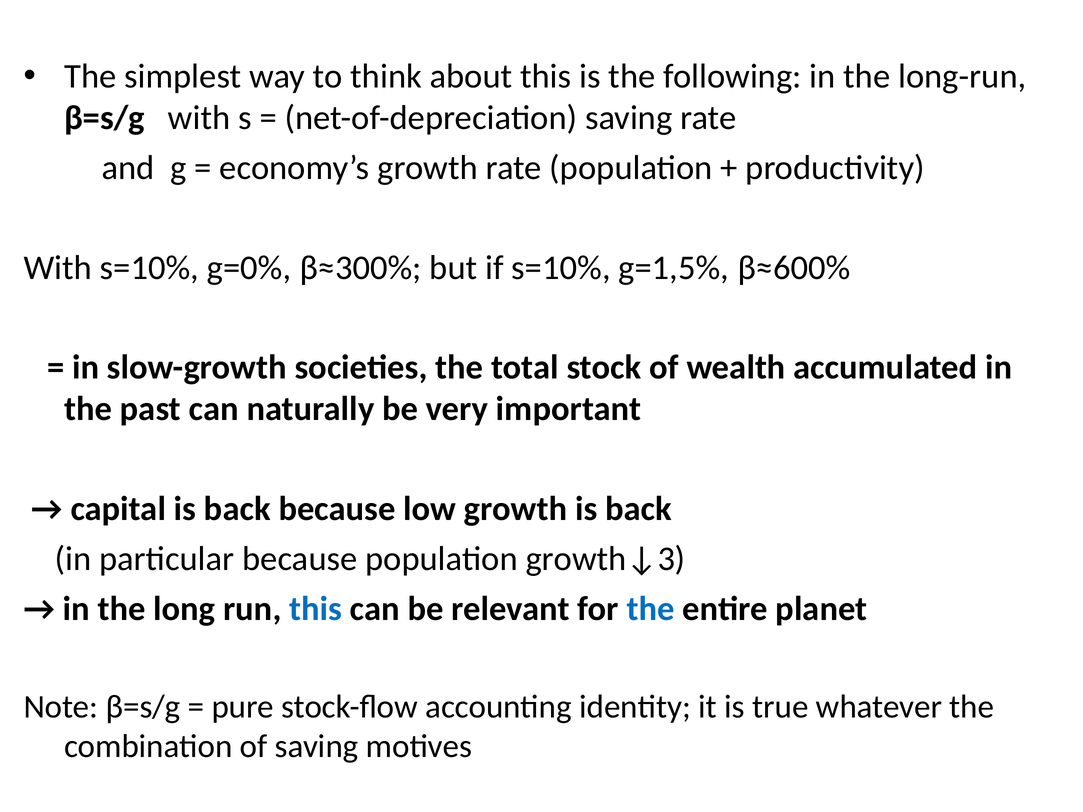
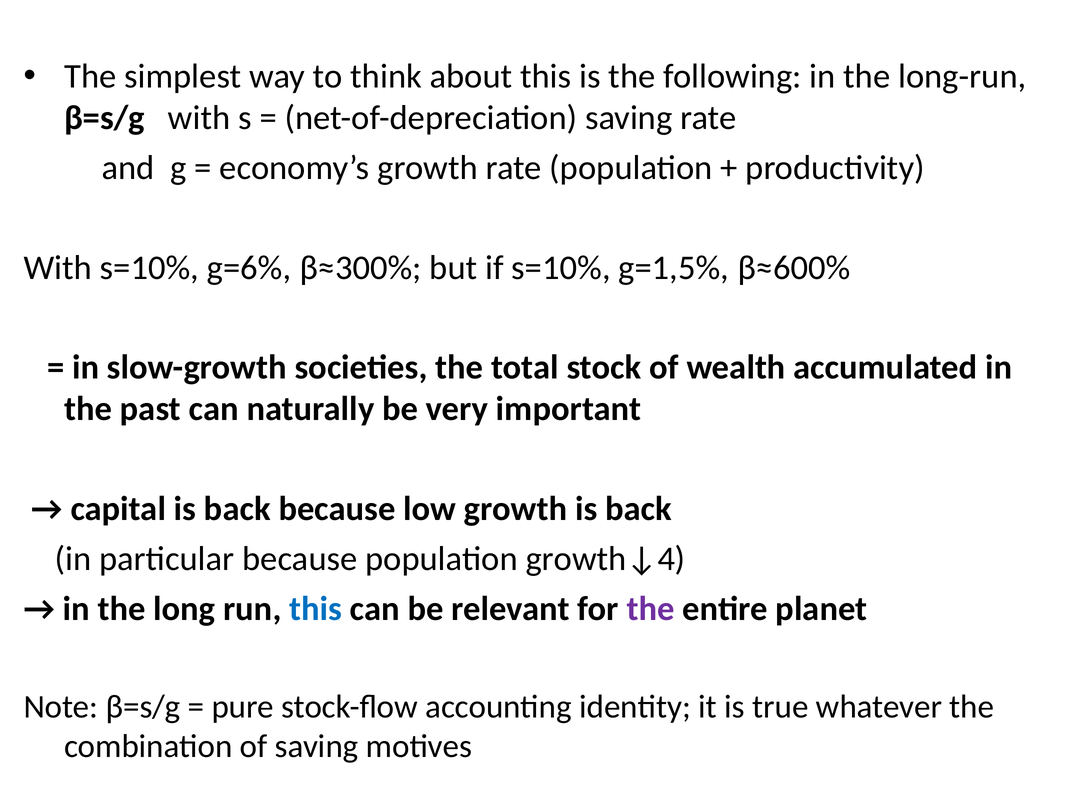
g=0%: g=0% -> g=6%
growth↓3: growth↓3 -> growth↓4
the at (650, 609) colour: blue -> purple
